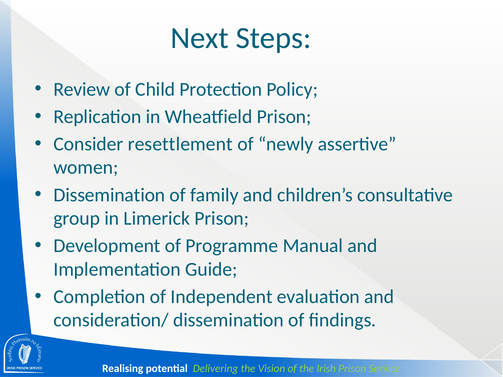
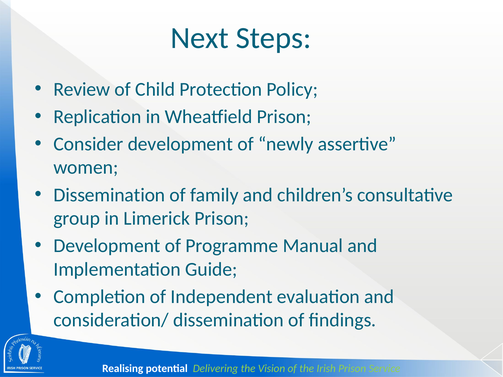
Consider resettlement: resettlement -> development
